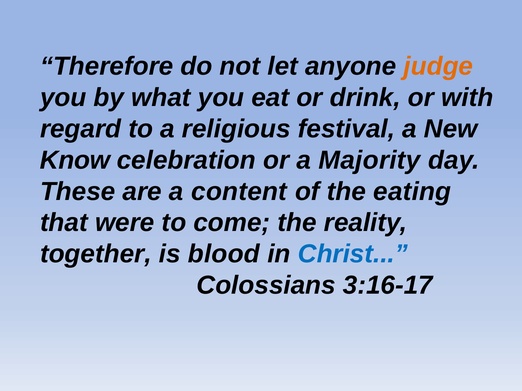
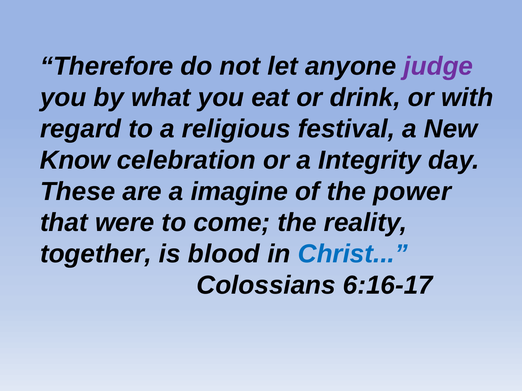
judge colour: orange -> purple
Majority: Majority -> Integrity
content: content -> imagine
eating: eating -> power
3:16-17: 3:16-17 -> 6:16-17
